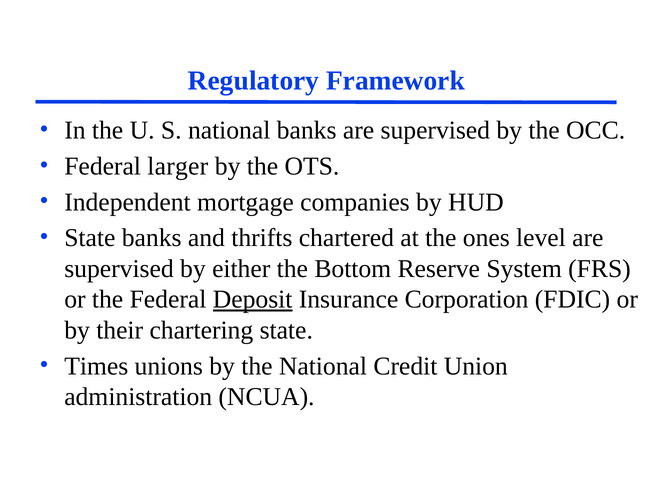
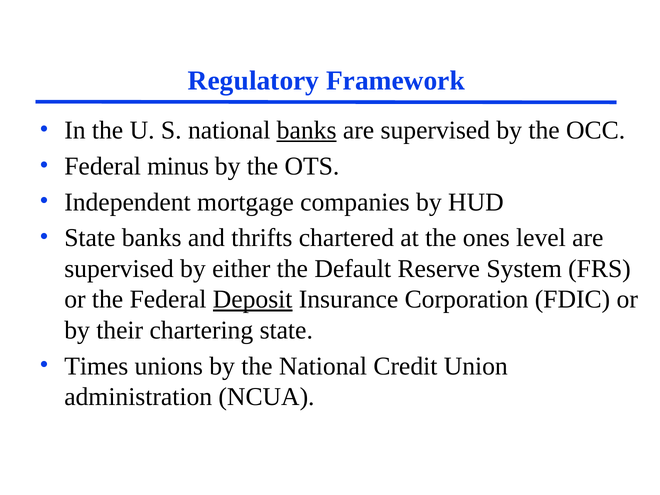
banks at (307, 130) underline: none -> present
larger: larger -> minus
Bottom: Bottom -> Default
